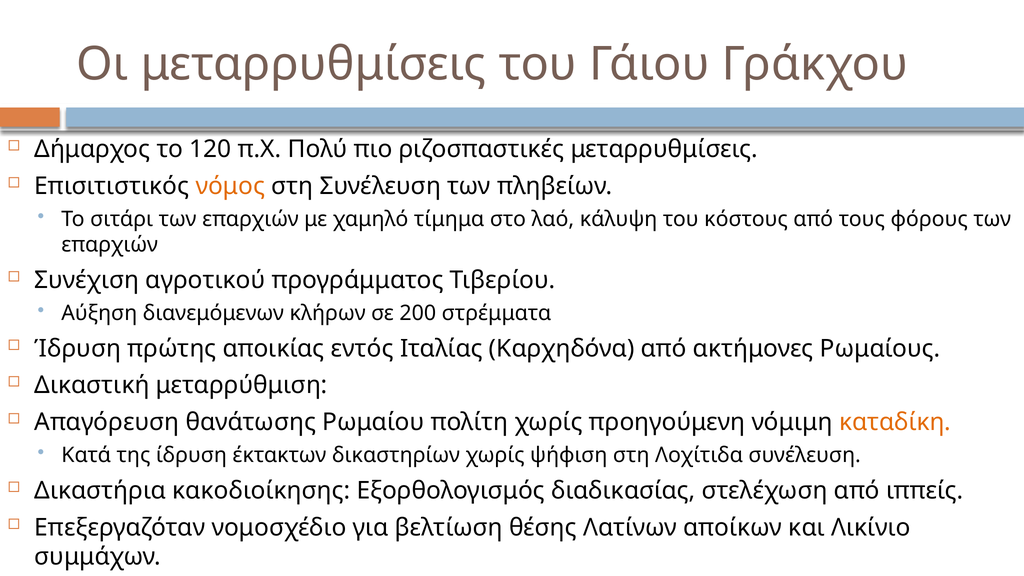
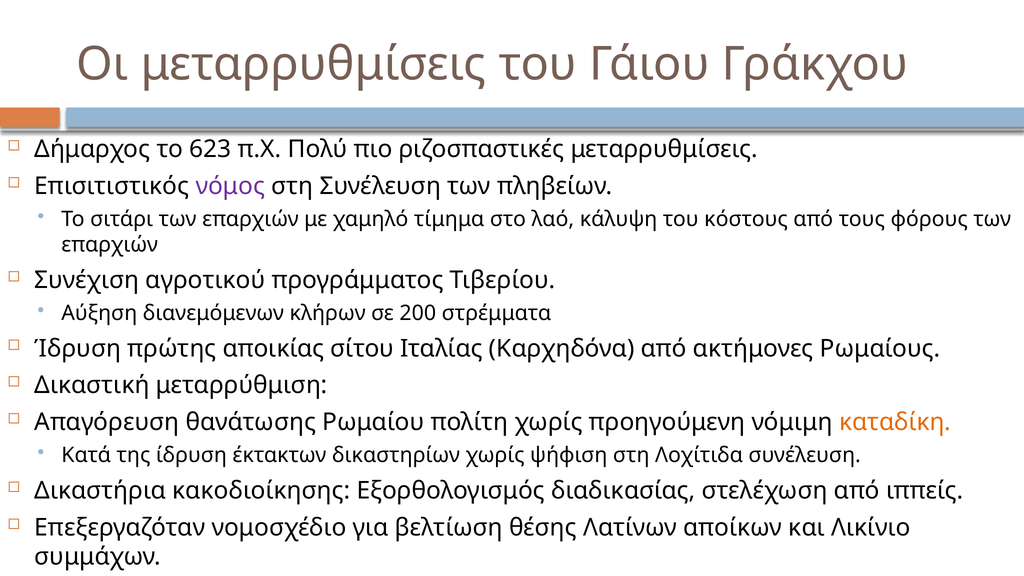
120: 120 -> 623
νόμος colour: orange -> purple
εντός: εντός -> σίτου
